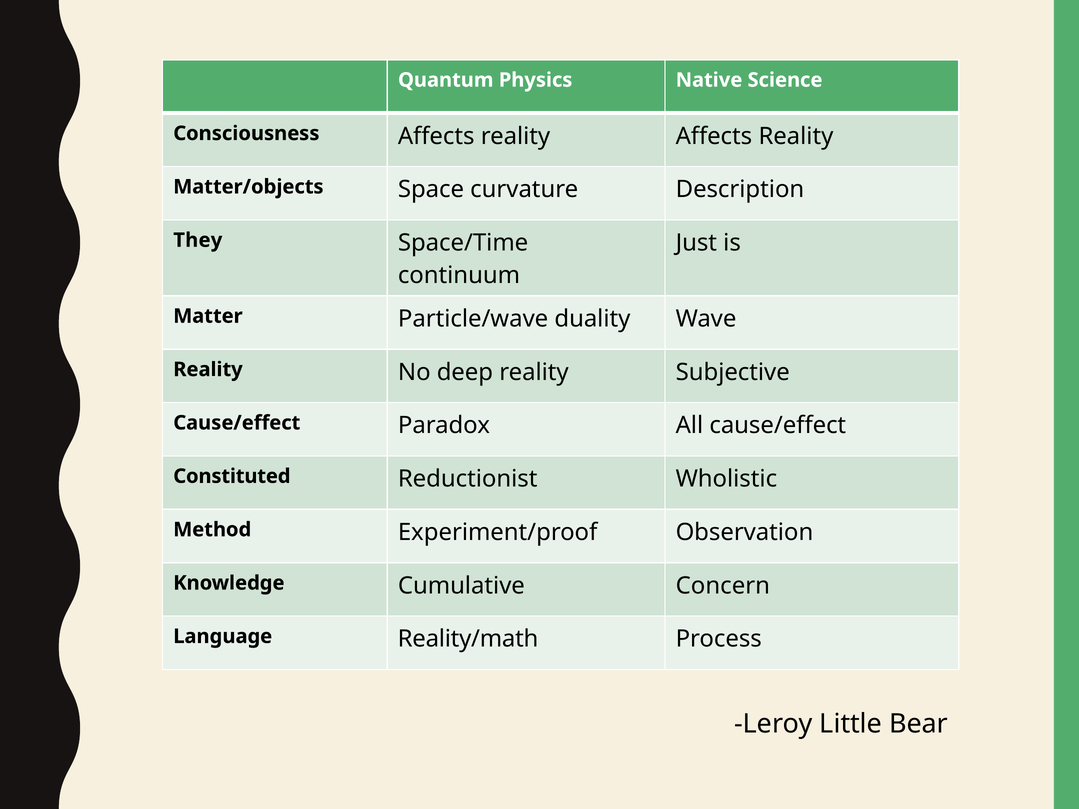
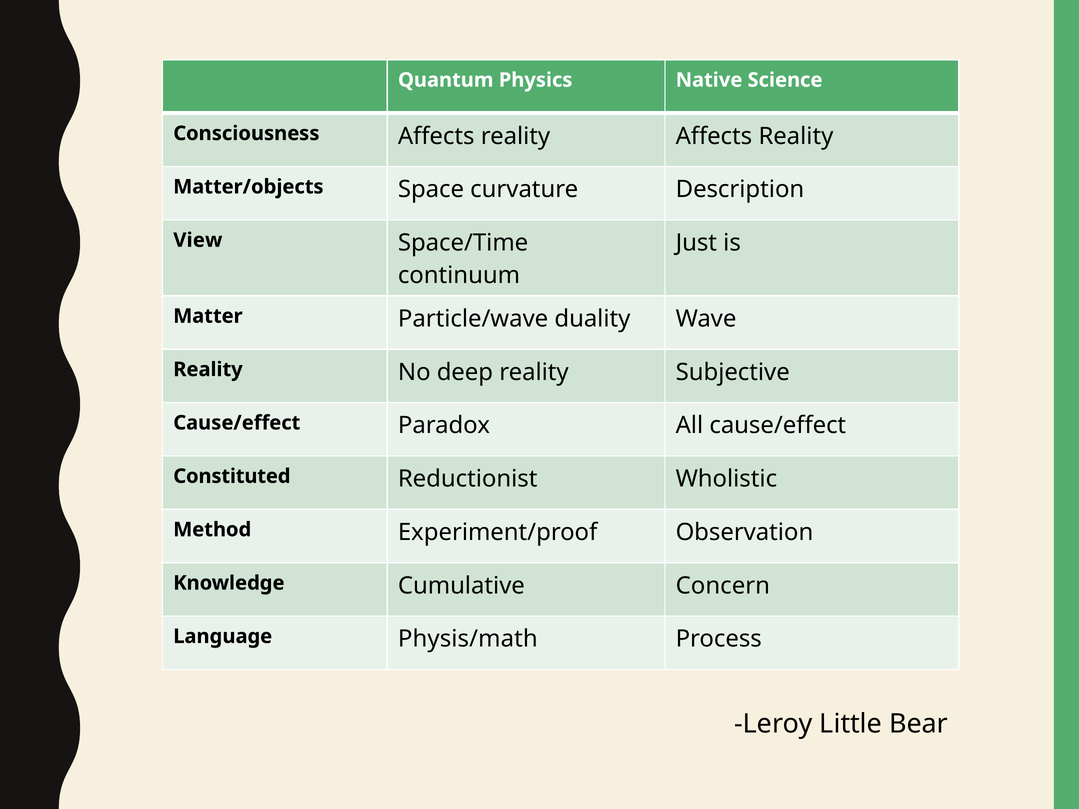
They: They -> View
Reality/math: Reality/math -> Physis/math
